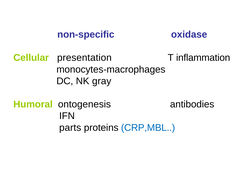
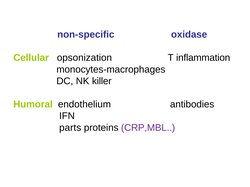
presentation: presentation -> opsonization
gray: gray -> killer
ontogenesis: ontogenesis -> endothelium
CRP,MBL colour: blue -> purple
